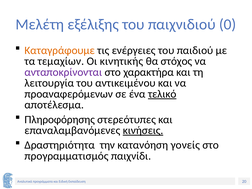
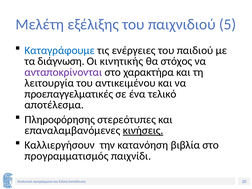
0: 0 -> 5
Καταγράφουμε colour: orange -> blue
τεμαχίων: τεμαχίων -> διάγνωση
προαναφερόμενων: προαναφερόμενων -> προεπαγγελματικές
τελικό underline: present -> none
Δραστηριότητα: Δραστηριότητα -> Καλλιεργήσουν
γονείς: γονείς -> βιβλία
